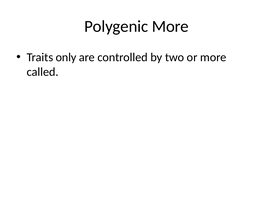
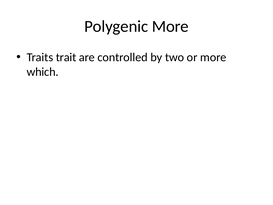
only: only -> trait
called: called -> which
